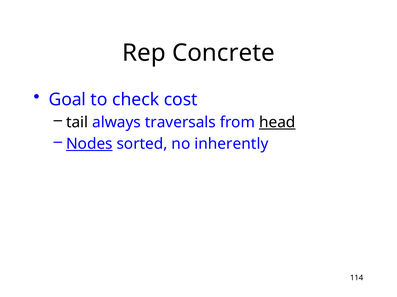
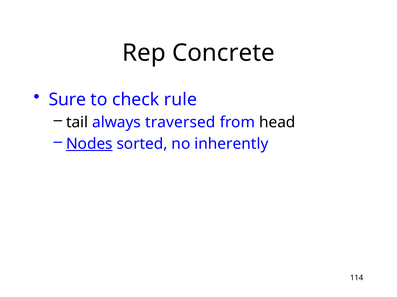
Goal: Goal -> Sure
cost: cost -> rule
traversals: traversals -> traversed
head underline: present -> none
